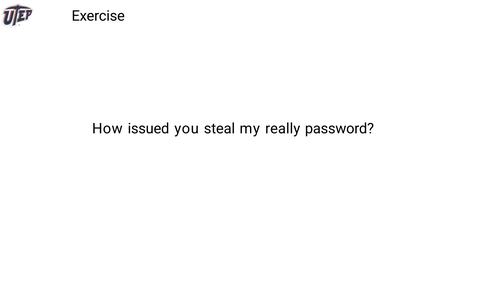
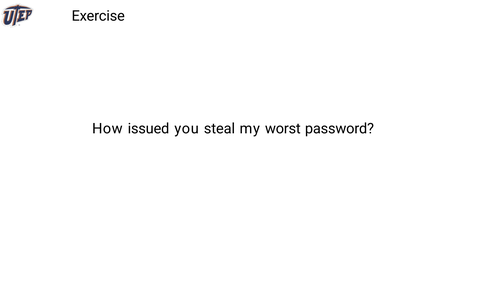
really: really -> worst
